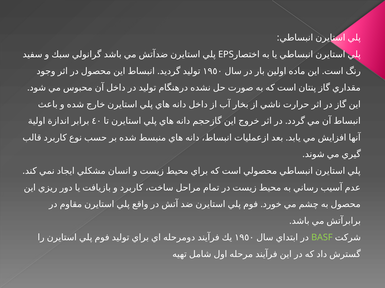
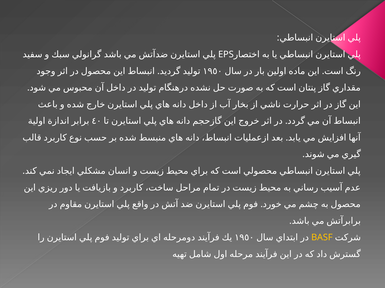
BASF colour: light green -> yellow
